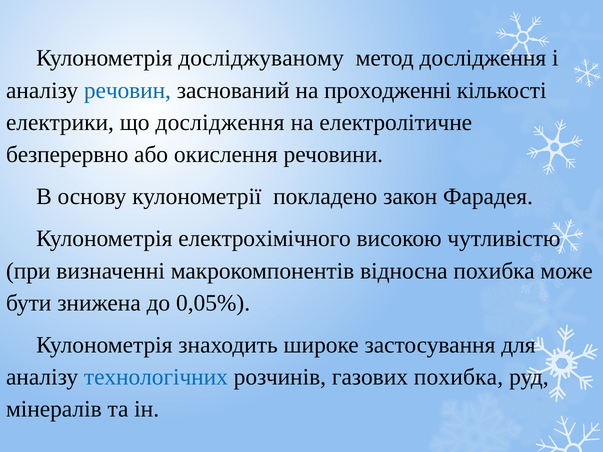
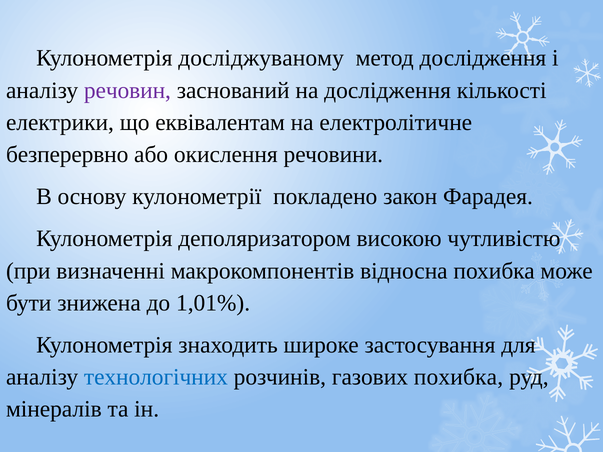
речовин colour: blue -> purple
на проходженні: проходженні -> дослідження
що дослідження: дослідження -> еквівалентам
електрохімічного: електрохімічного -> деполяризатором
0,05%: 0,05% -> 1,01%
